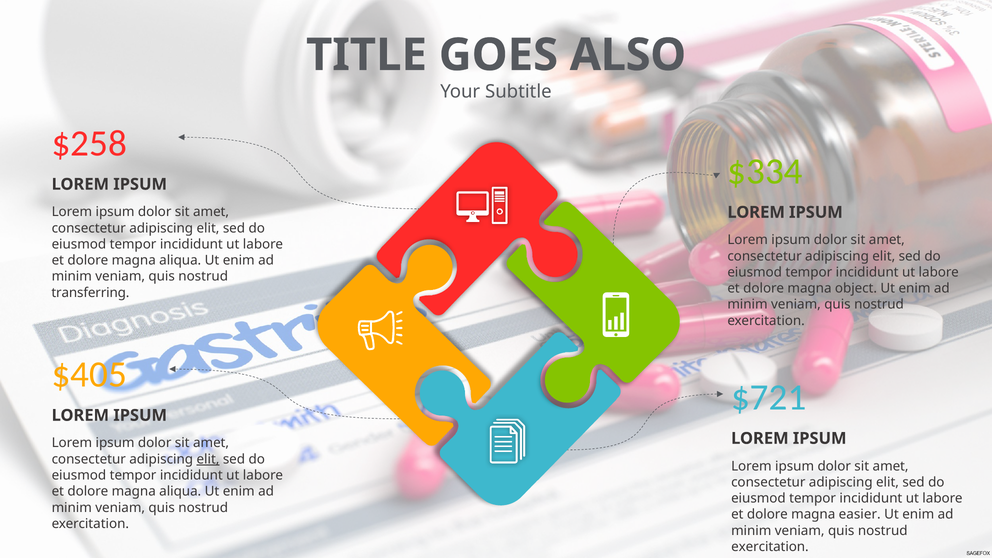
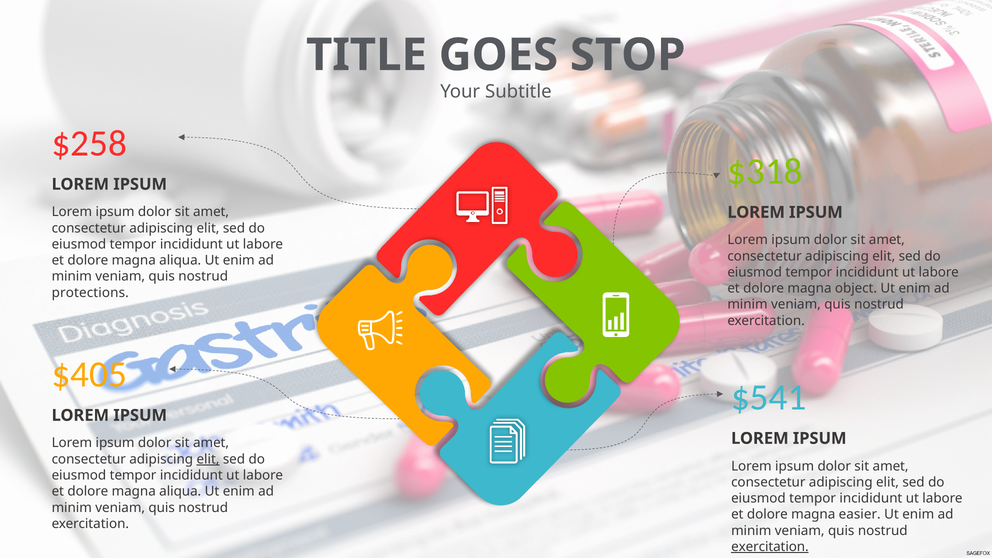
ALSO: ALSO -> STOP
$334: $334 -> $318
transferring: transferring -> protections
$721: $721 -> $541
exercitation at (770, 547) underline: none -> present
